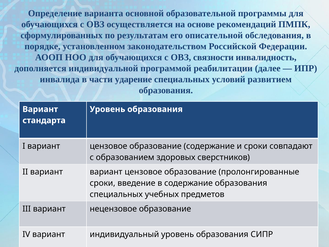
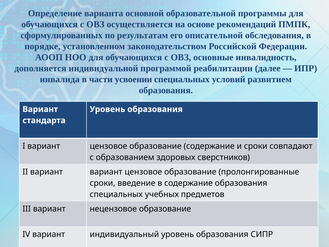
связности: связности -> основные
ударение: ударение -> усвоении
